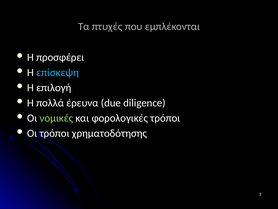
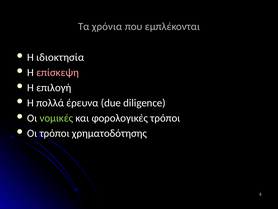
πτυχές: πτυχές -> χρόνια
προσφέρει: προσφέρει -> ιδιοκτησία
επίσκεψη colour: light blue -> pink
